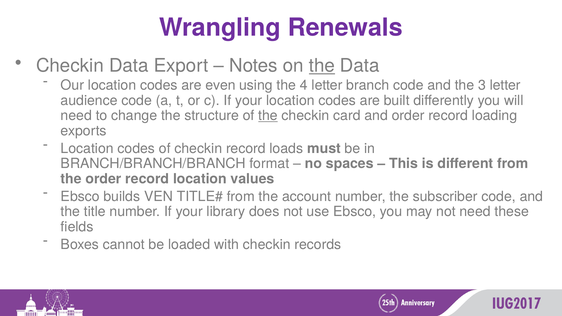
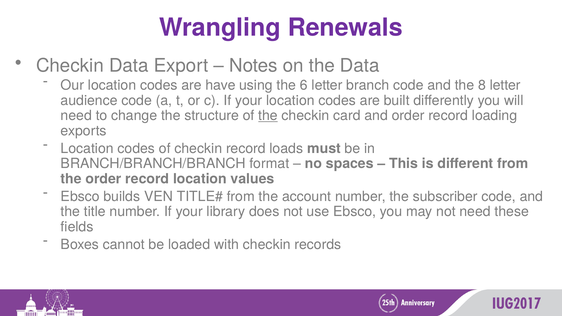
the at (322, 66) underline: present -> none
even: even -> have
4: 4 -> 6
3: 3 -> 8
